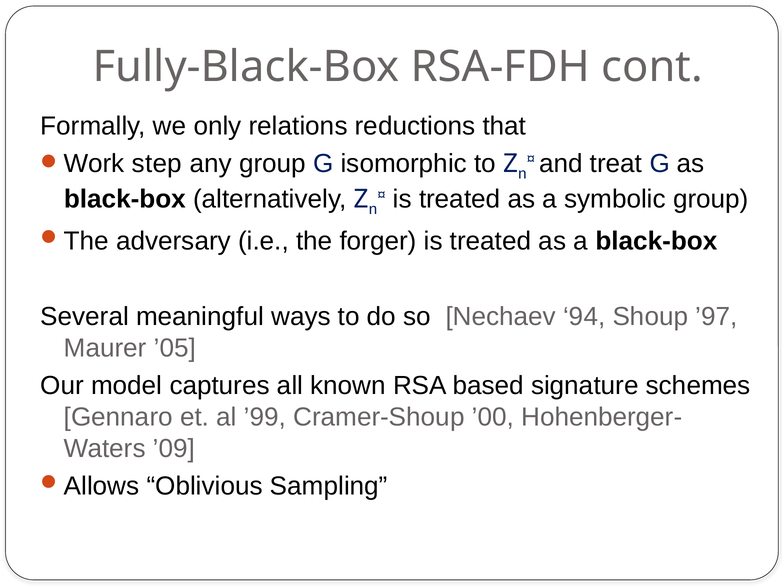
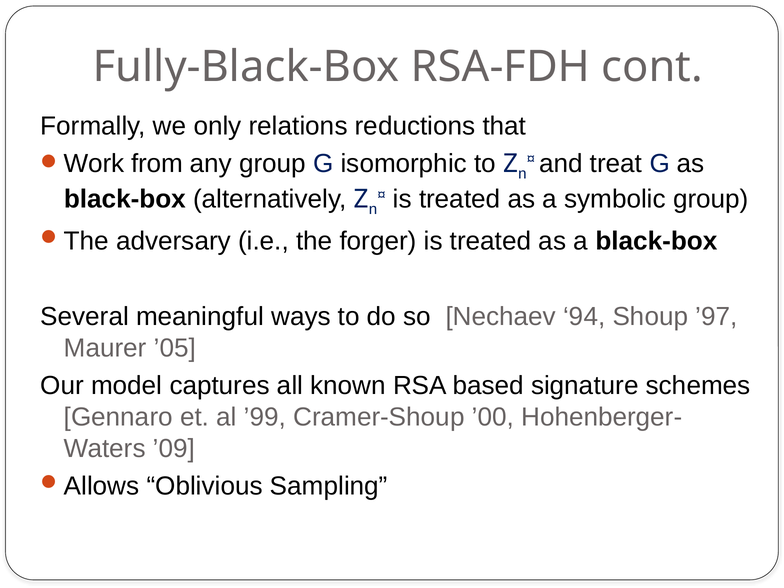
step: step -> from
